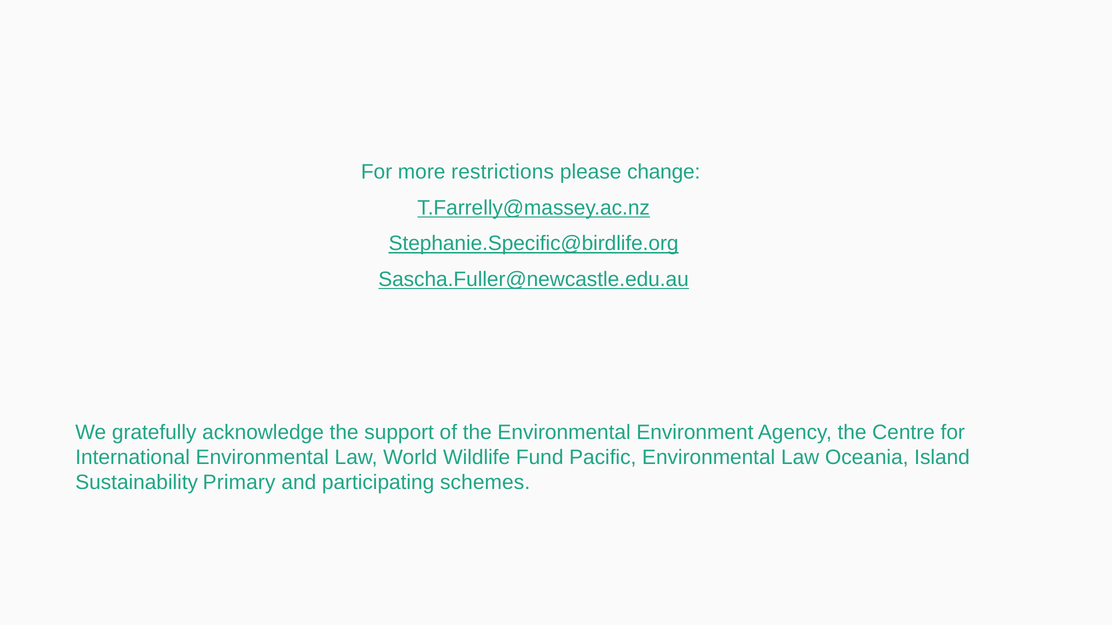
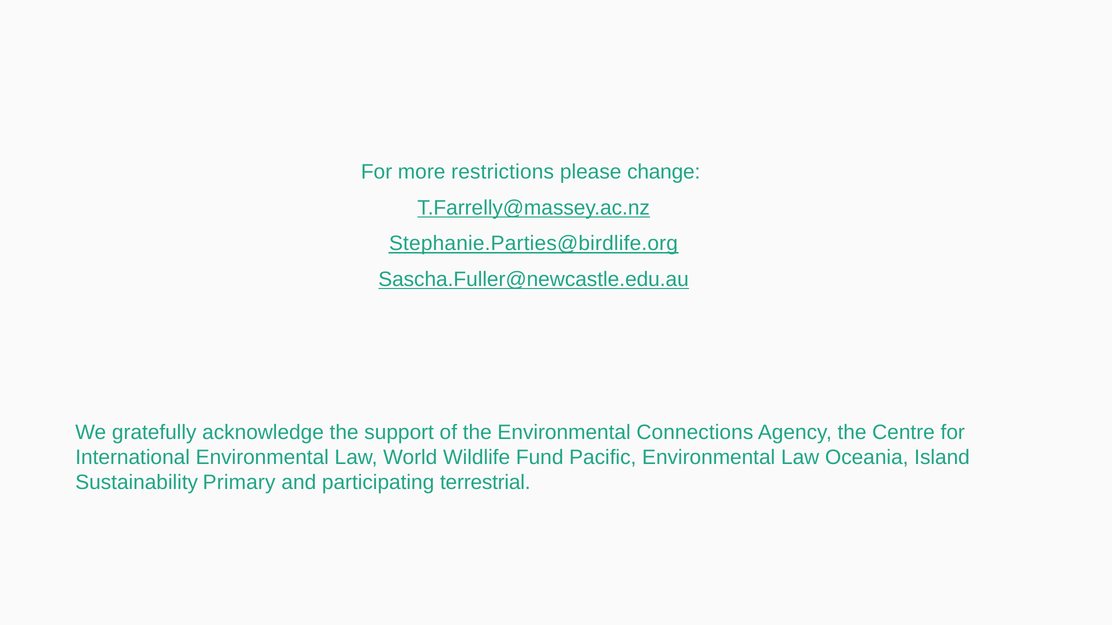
Stephanie.Specific@birdlife.org: Stephanie.Specific@birdlife.org -> Stephanie.Parties@birdlife.org
Environment: Environment -> Connections
schemes: schemes -> terrestrial
